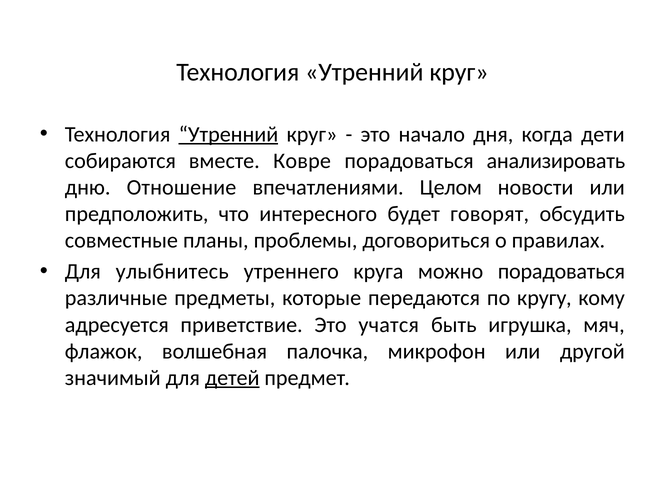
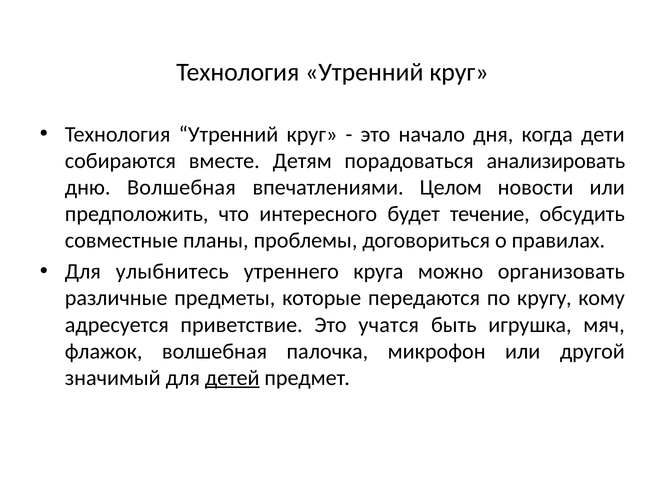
Утренний at (228, 135) underline: present -> none
Ковре: Ковре -> Детям
дню Отношение: Отношение -> Волшебная
говорят: говорят -> течение
можно порадоваться: порадоваться -> организовать
